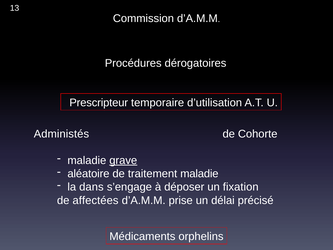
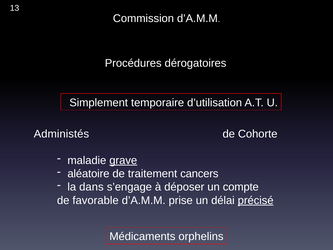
Prescripteur: Prescripteur -> Simplement
traitement maladie: maladie -> cancers
fixation: fixation -> compte
affectées: affectées -> favorable
précisé underline: none -> present
